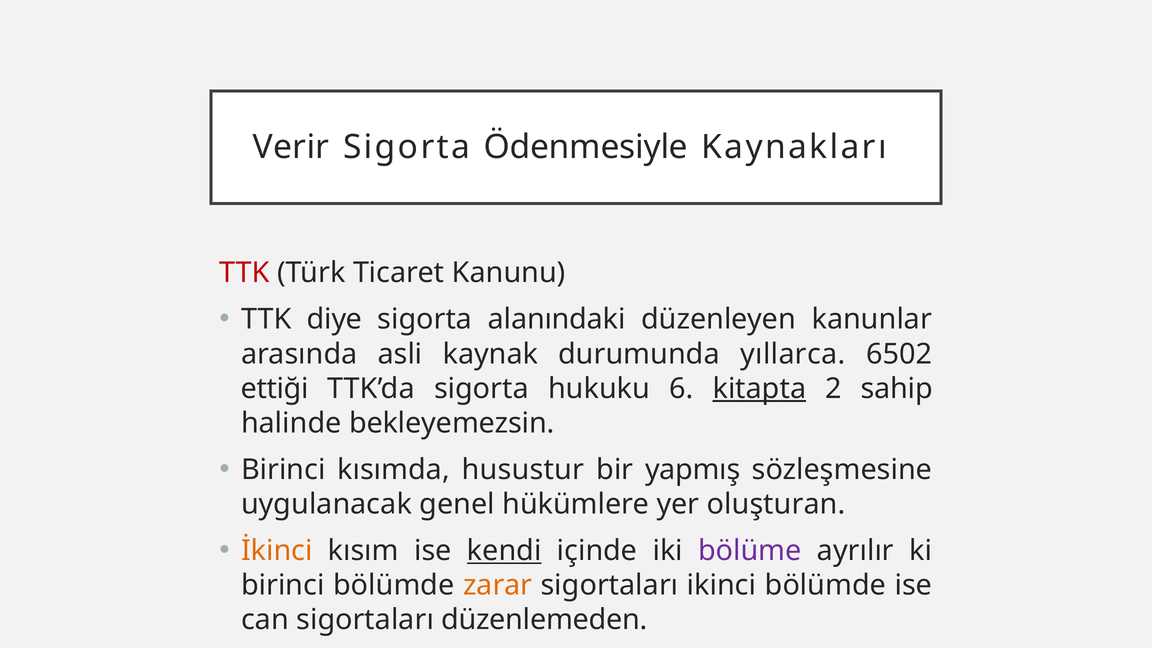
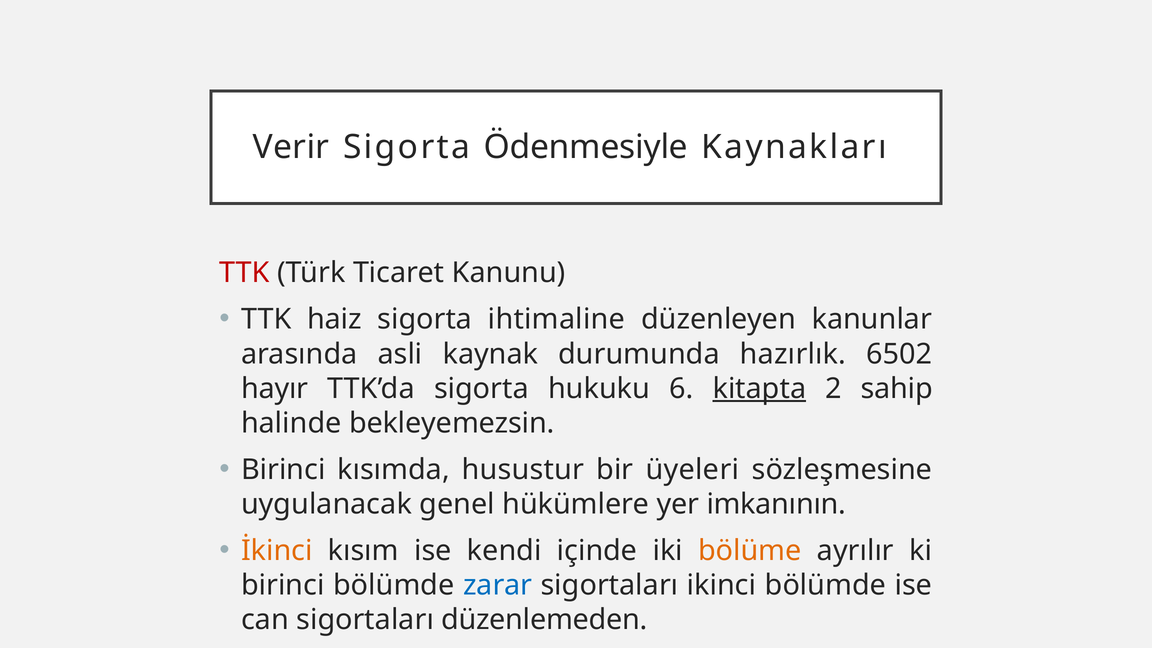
diye: diye -> haiz
alanındaki: alanındaki -> ihtimaline
yıllarca: yıllarca -> hazırlık
ettiği: ettiği -> hayır
yapmış: yapmış -> üyeleri
oluşturan: oluşturan -> imkanının
kendi underline: present -> none
bölüme colour: purple -> orange
zarar colour: orange -> blue
